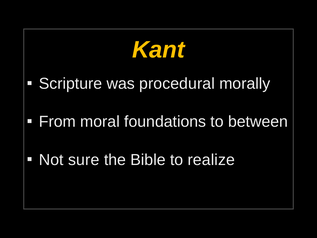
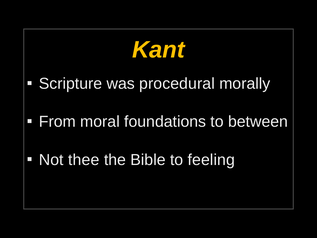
sure: sure -> thee
realize: realize -> feeling
